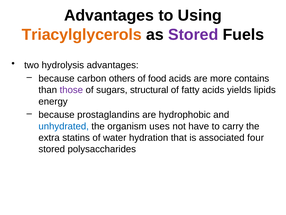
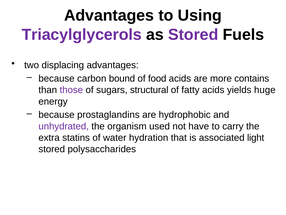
Triacylglycerols colour: orange -> purple
hydrolysis: hydrolysis -> displacing
others: others -> bound
lipids: lipids -> huge
unhydrated colour: blue -> purple
uses: uses -> used
four: four -> light
